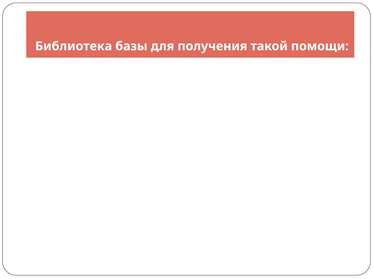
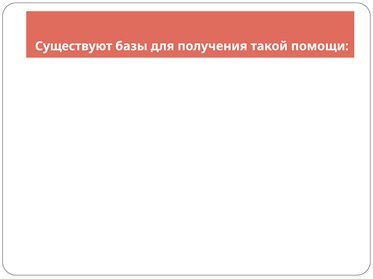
Библиотека: Библиотека -> Существуют
